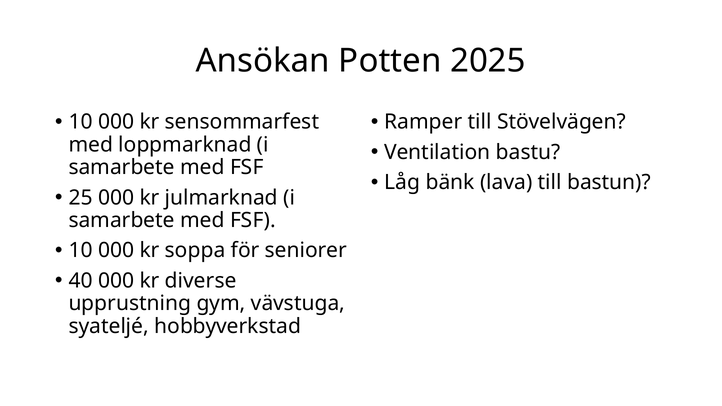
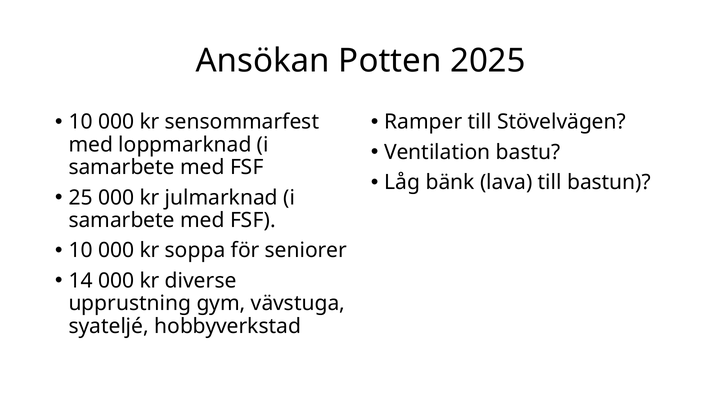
40: 40 -> 14
